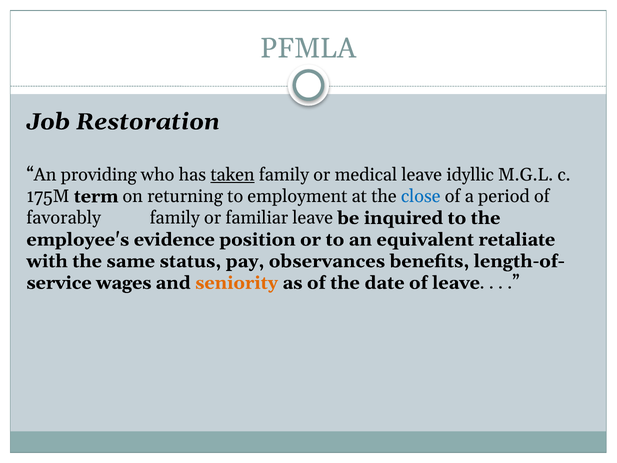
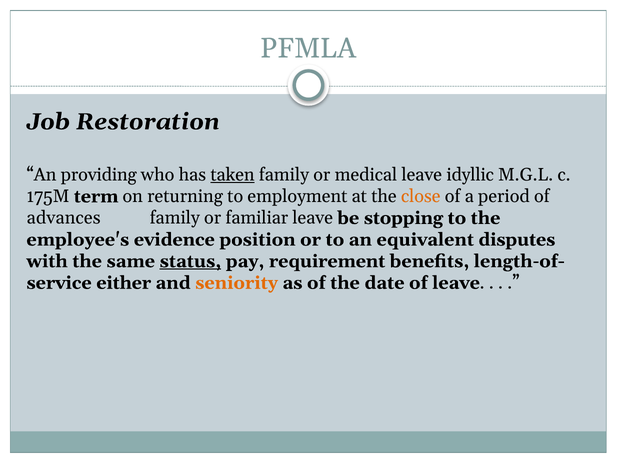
close colour: blue -> orange
favorably: favorably -> advances
inquired: inquired -> stopping
retaliate: retaliate -> disputes
status underline: none -> present
observances: observances -> requirement
wages: wages -> either
